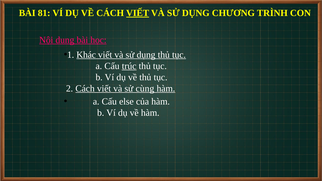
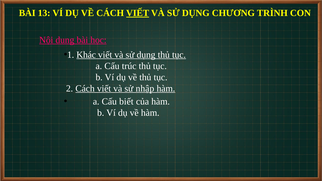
81: 81 -> 13
trúc underline: present -> none
cùng: cùng -> nhập
else: else -> biết
